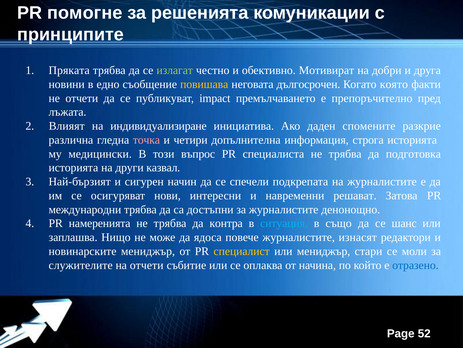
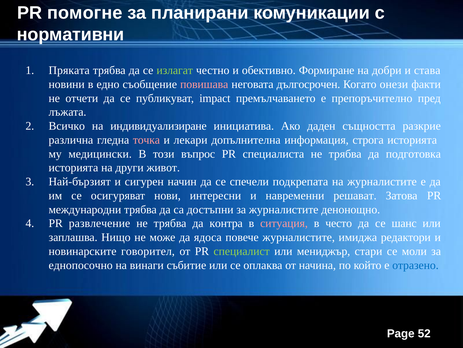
решенията: решенията -> планирани
принципите: принципите -> нормативни
Мотивират: Мотивират -> Формиране
друга: друга -> става
повишава colour: yellow -> pink
която: която -> онези
Влияят: Влияят -> Всичко
спомените: спомените -> същността
четири: четири -> лекари
казвал: казвал -> живот
намеренията: намеренията -> развлечение
ситуация colour: light blue -> pink
също: също -> често
изнасят: изнасят -> имиджа
новинарските мениджър: мениджър -> говорител
специалист colour: yellow -> light green
служителите: служителите -> еднопосочно
на отчети: отчети -> винаги
